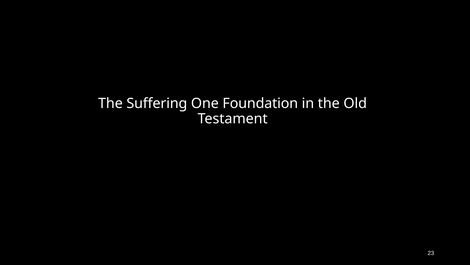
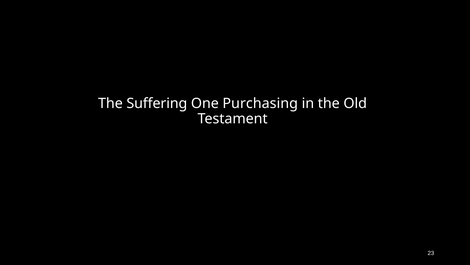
Foundation: Foundation -> Purchasing
